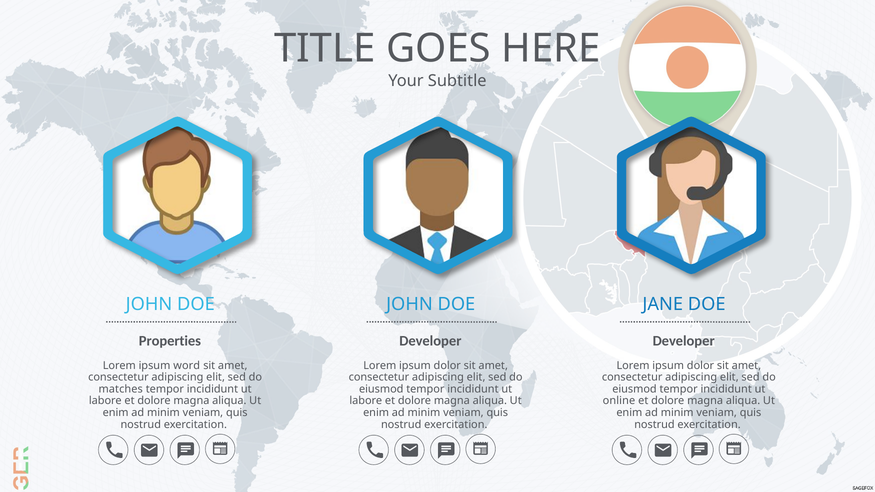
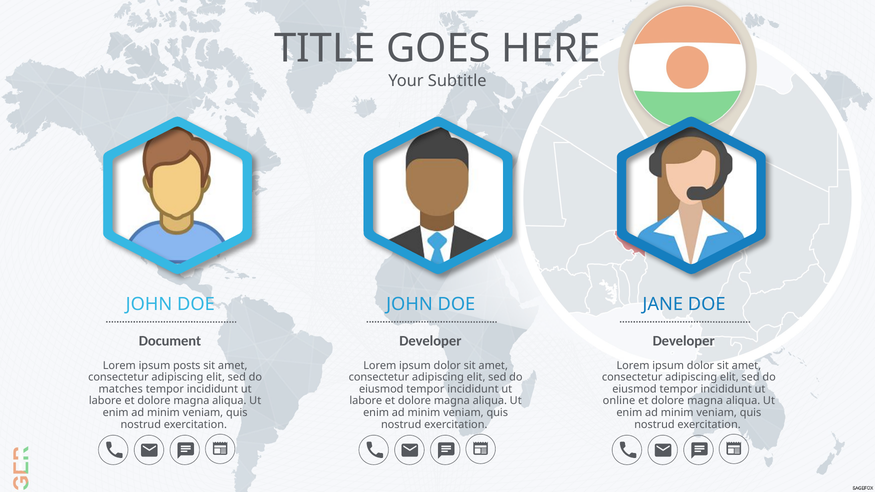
Properties: Properties -> Document
word: word -> posts
